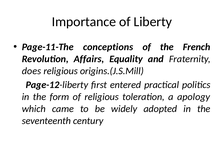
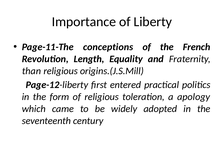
Affairs: Affairs -> Length
does: does -> than
